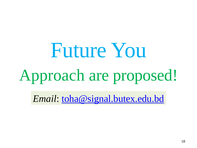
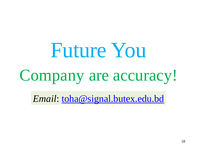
Approach: Approach -> Company
proposed: proposed -> accuracy
